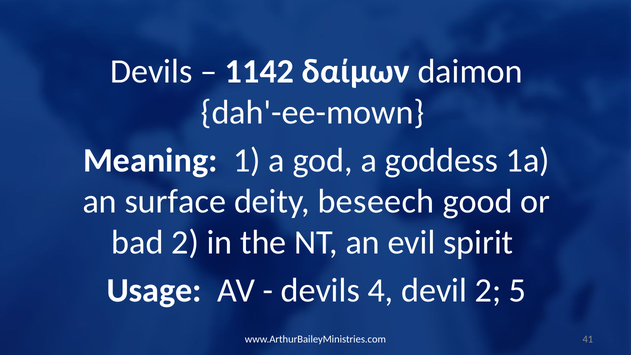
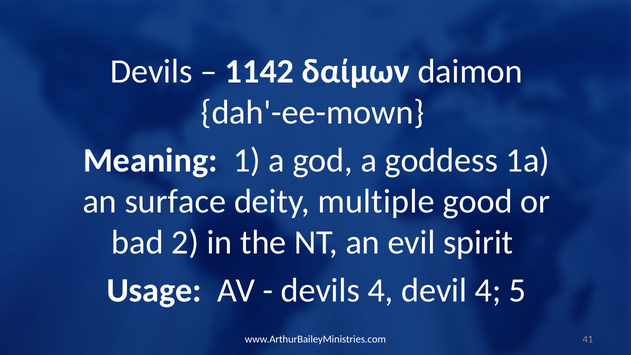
beseech: beseech -> multiple
devil 2: 2 -> 4
